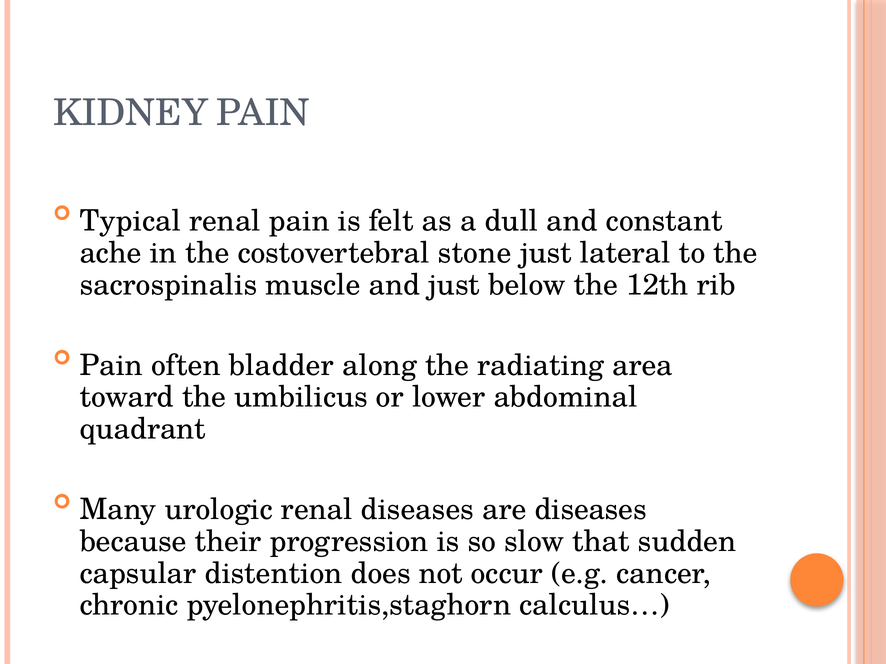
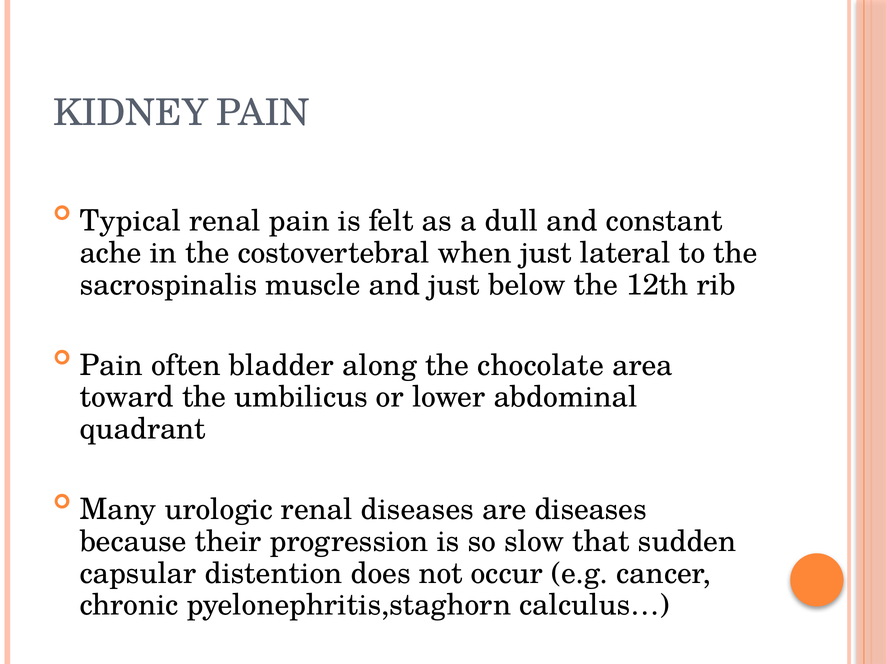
stone: stone -> when
radiating: radiating -> chocolate
